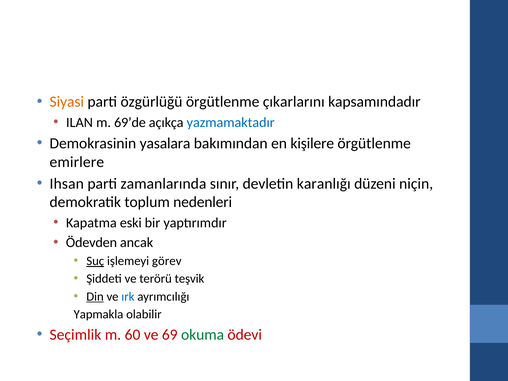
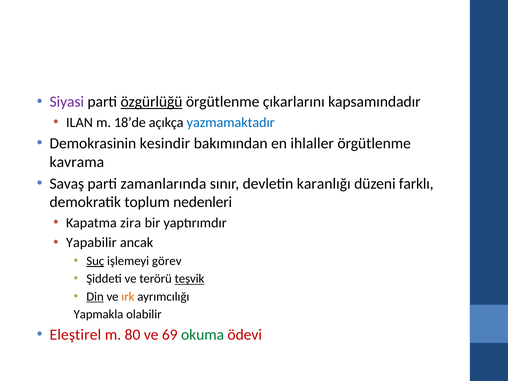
Siyasi colour: orange -> purple
özgürlüğü underline: none -> present
69’de: 69’de -> 18’de
yasalara: yasalara -> kesindir
kişilere: kişilere -> ihlaller
emirlere: emirlere -> kavrama
Ihsan: Ihsan -> Savaş
niçin: niçin -> farklı
eski: eski -> zira
Ödevden: Ödevden -> Yapabilir
teşvik underline: none -> present
ırk colour: blue -> orange
Seçimlik: Seçimlik -> Eleştirel
60: 60 -> 80
